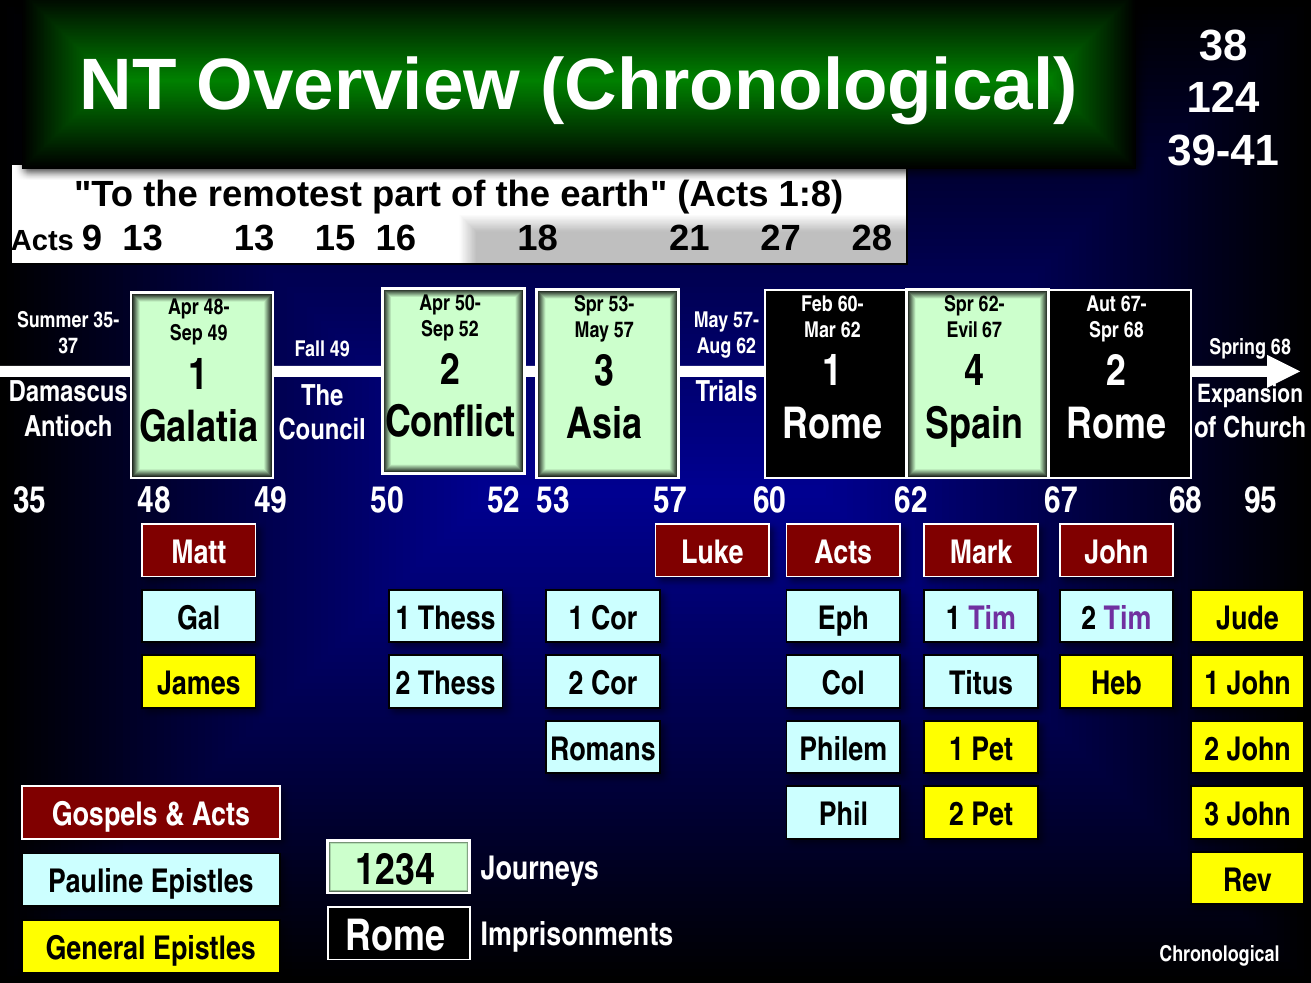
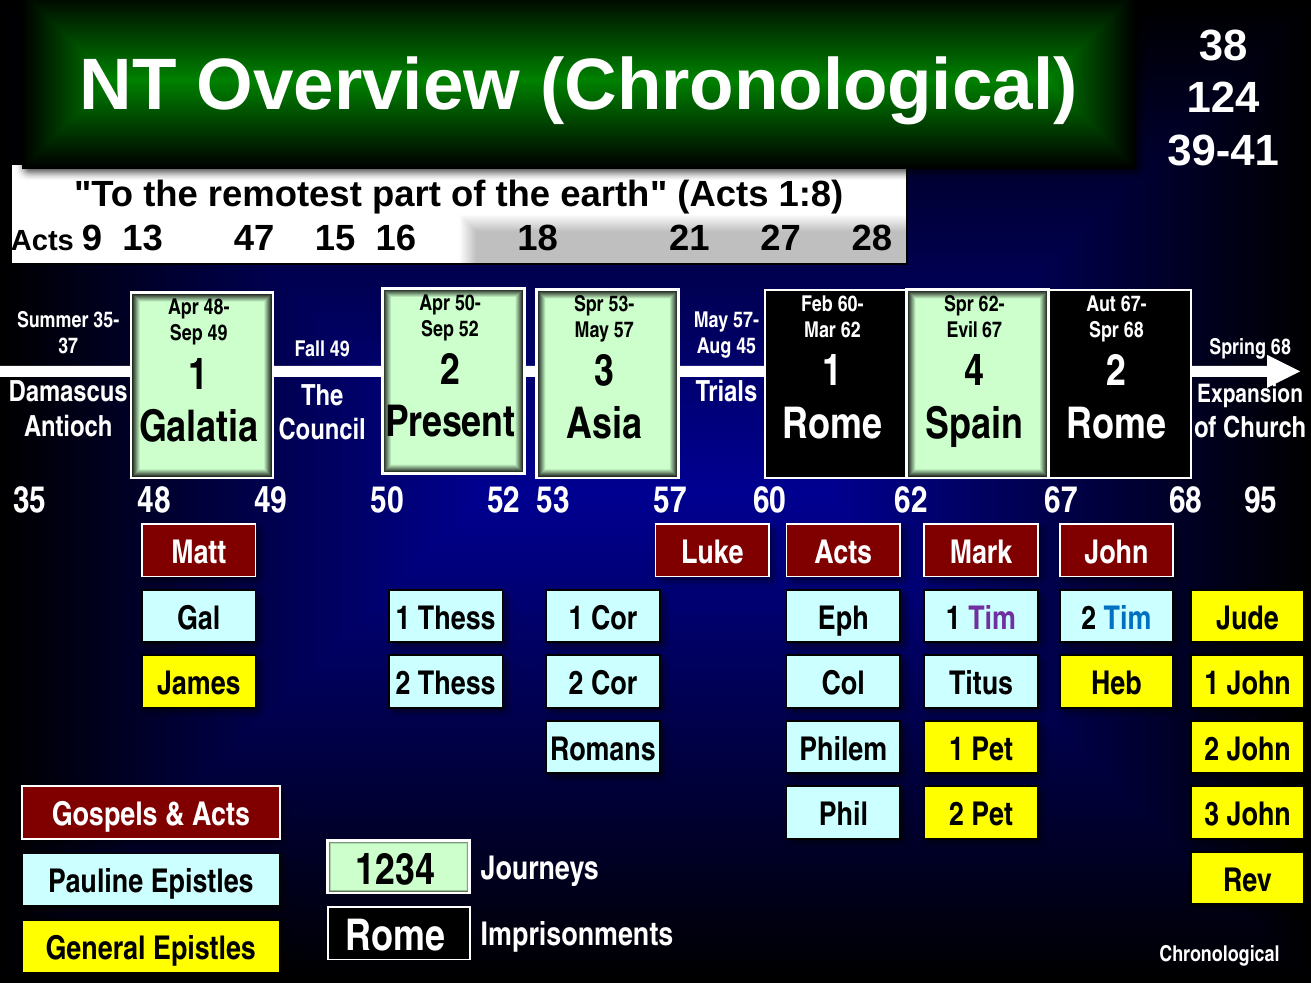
13 13: 13 -> 47
Aug 62: 62 -> 45
Conflict: Conflict -> Present
Tim at (1128, 618) colour: purple -> blue
